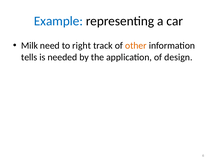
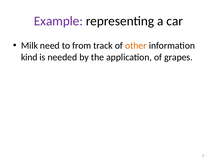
Example colour: blue -> purple
right: right -> from
tells: tells -> kind
design: design -> grapes
